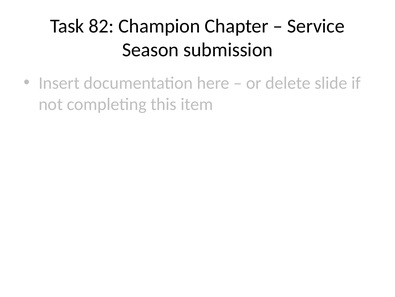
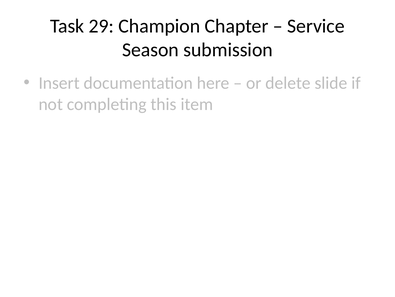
82: 82 -> 29
